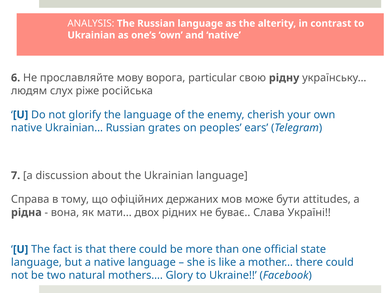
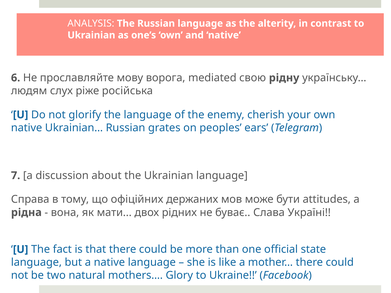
particular: particular -> mediated
